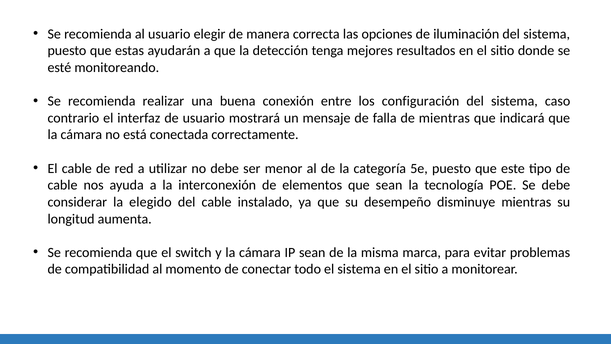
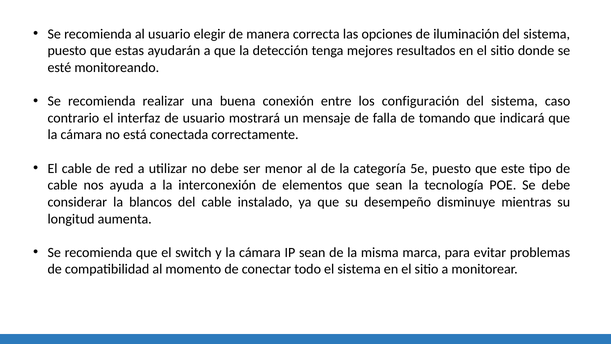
de mientras: mientras -> tomando
elegido: elegido -> blancos
